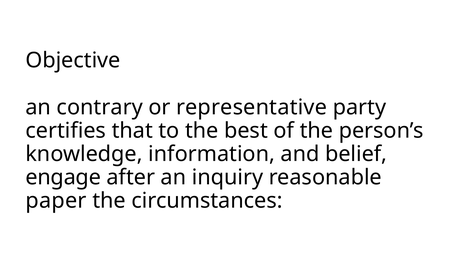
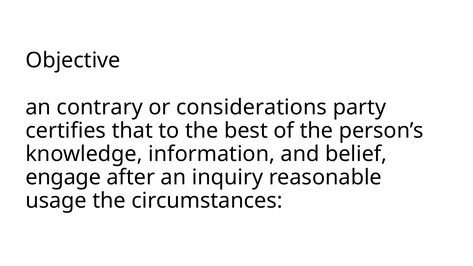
representative: representative -> considerations
paper: paper -> usage
